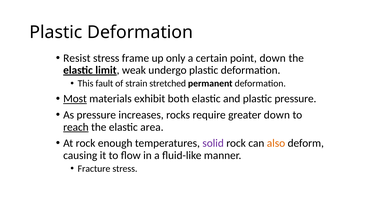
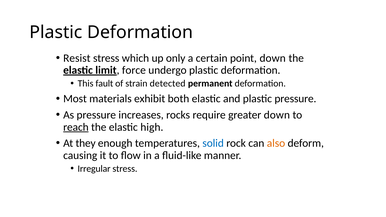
frame: frame -> which
weak: weak -> force
stretched: stretched -> detected
Most underline: present -> none
area: area -> high
At rock: rock -> they
solid colour: purple -> blue
Fracture: Fracture -> Irregular
